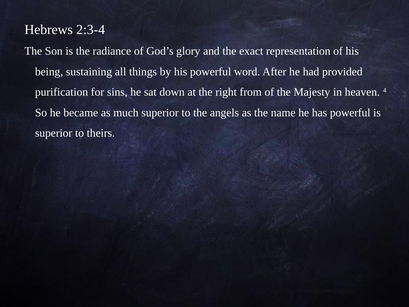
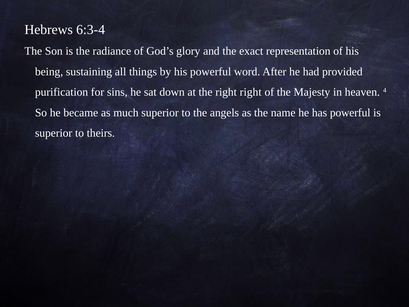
2:3-4: 2:3-4 -> 6:3-4
right from: from -> right
